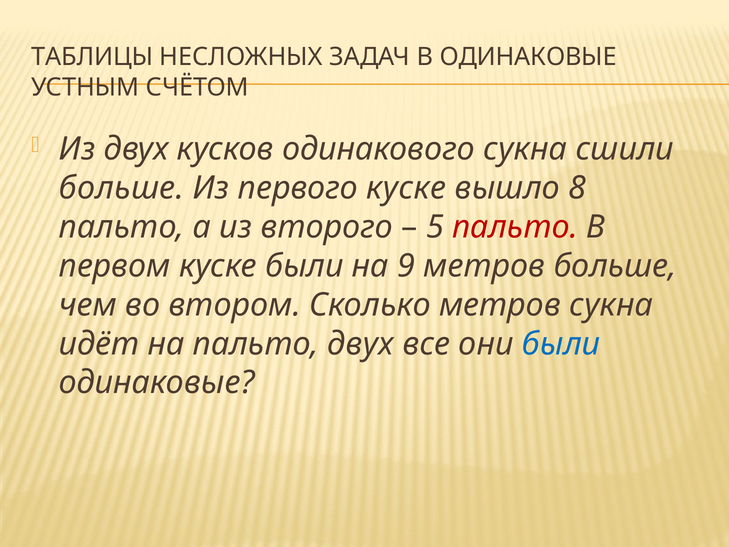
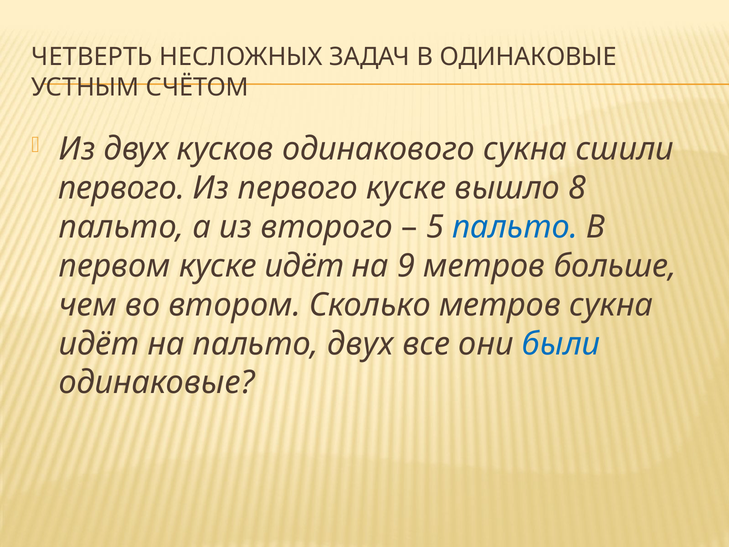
ТАБЛИЦЫ: ТАБЛИЦЫ -> ЧЕТВЕРТЬ
больше at (121, 188): больше -> первого
пальто at (515, 227) colour: red -> blue
куске были: были -> идёт
